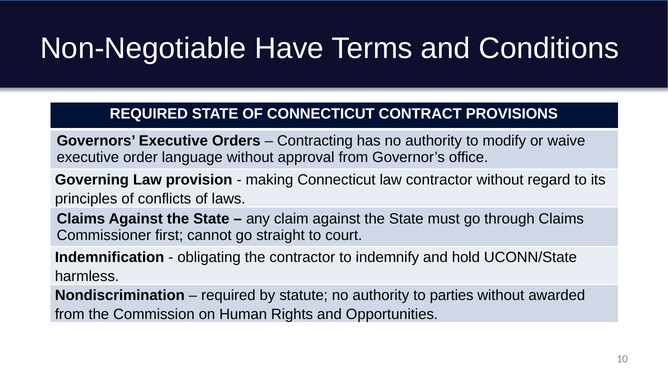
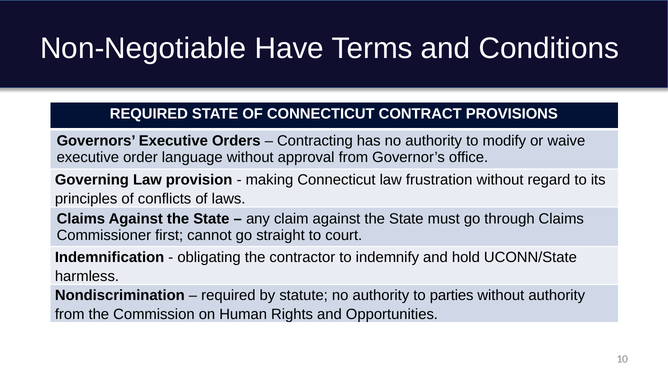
law contractor: contractor -> frustration
without awarded: awarded -> authority
